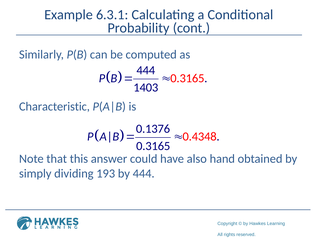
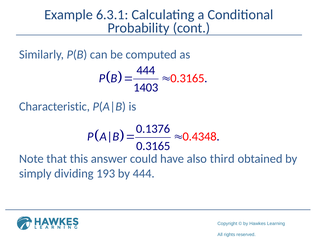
hand: hand -> third
